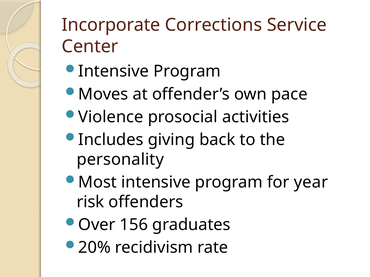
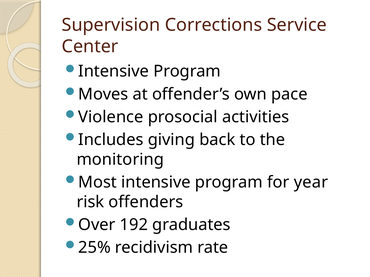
Incorporate: Incorporate -> Supervision
personality: personality -> monitoring
156: 156 -> 192
20%: 20% -> 25%
